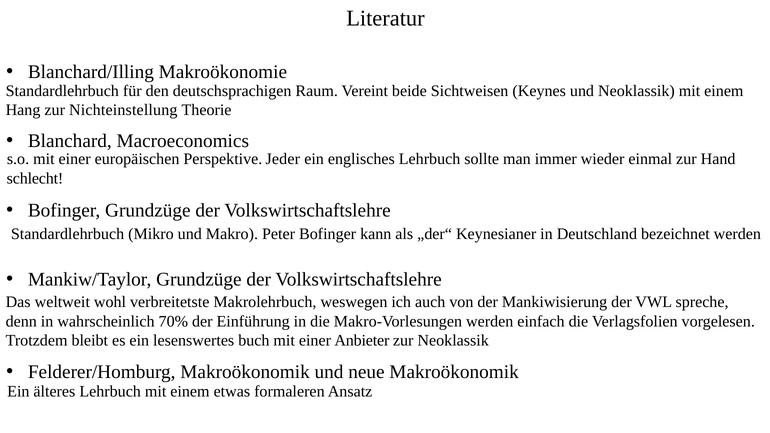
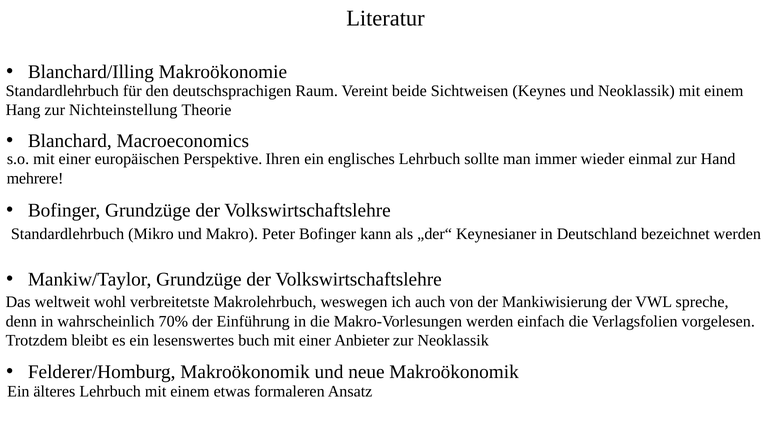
Jeder: Jeder -> Ihren
schlecht: schlecht -> mehrere
